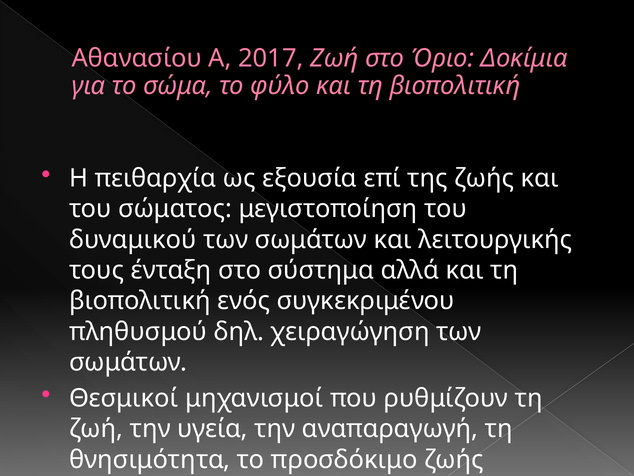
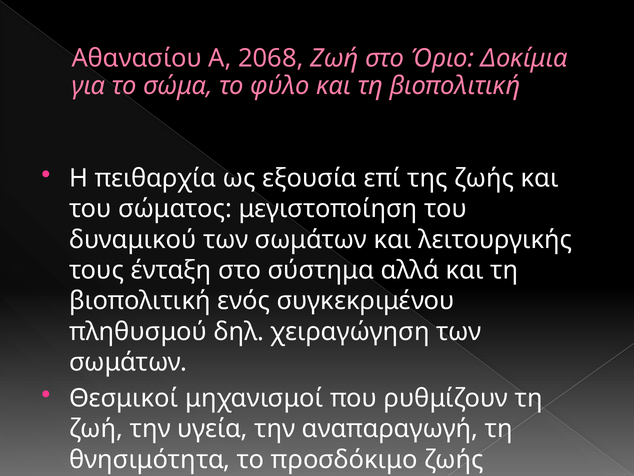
2017: 2017 -> 2068
